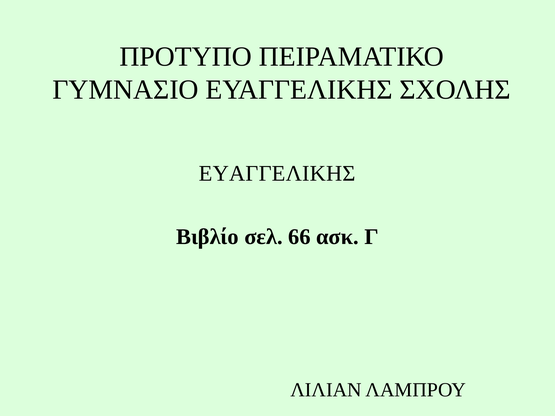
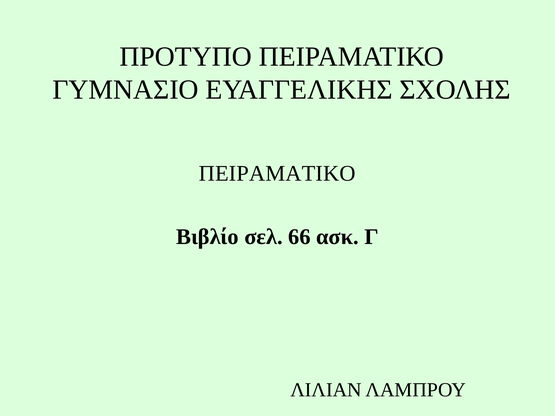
ΕΥΑΓΓΕΛΙΚΗΣ at (277, 173): ΕΥΑΓΓΕΛΙΚΗΣ -> ΠΕΙΡΑΜΑΤΙΚΟ
